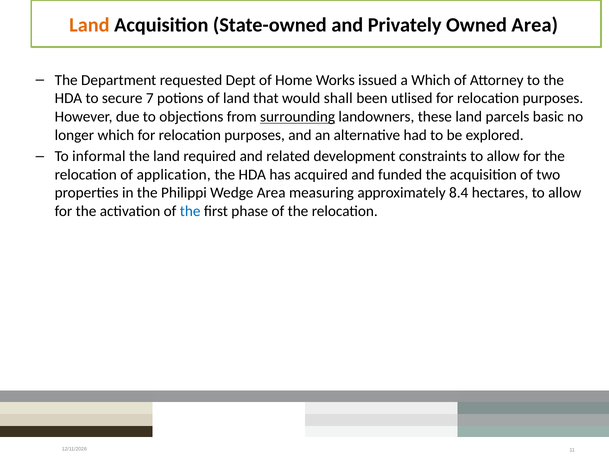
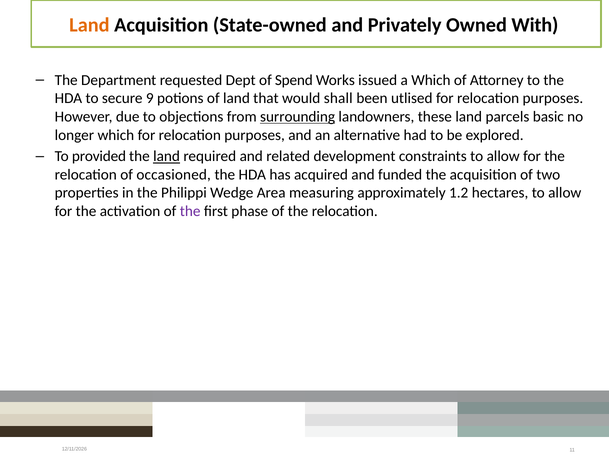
Owned Area: Area -> With
Home: Home -> Spend
7: 7 -> 9
informal: informal -> provided
land at (167, 156) underline: none -> present
application: application -> occasioned
8.4: 8.4 -> 1.2
the at (190, 211) colour: blue -> purple
